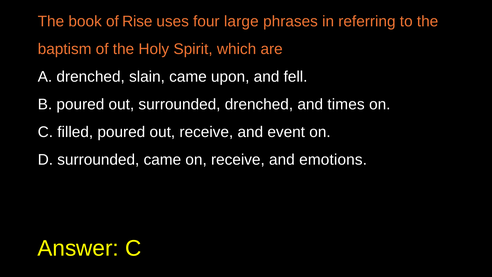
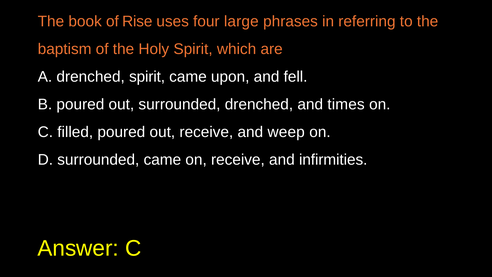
drenched slain: slain -> spirit
event: event -> weep
emotions: emotions -> infirmities
